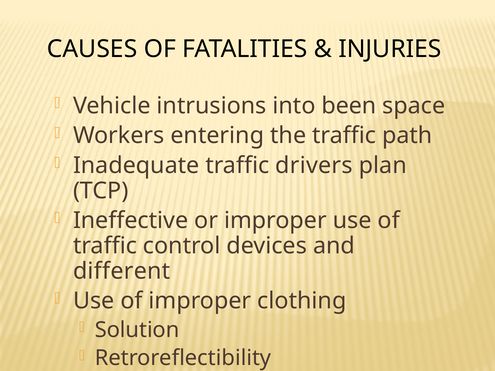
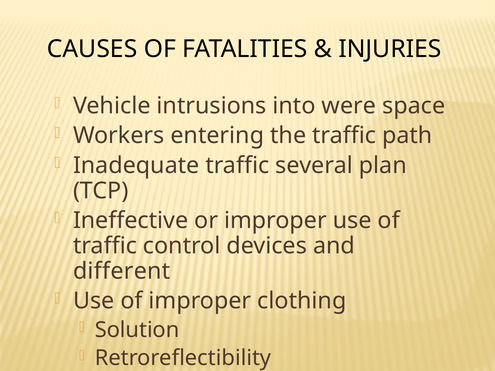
been: been -> were
drivers: drivers -> several
